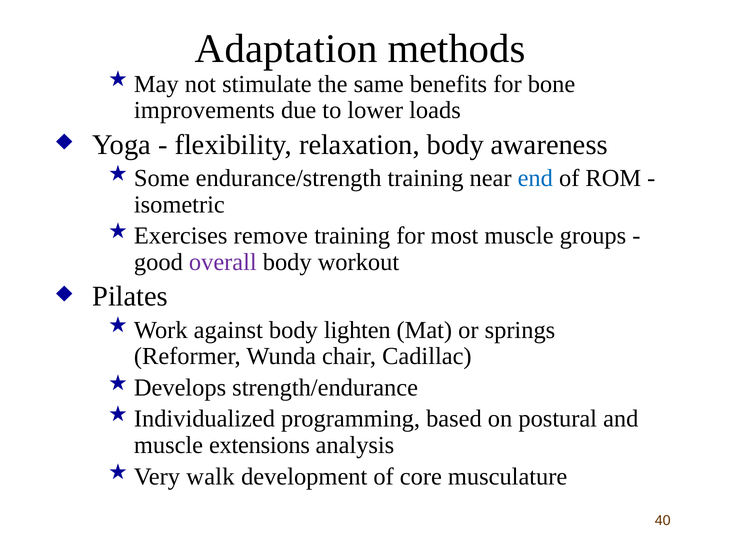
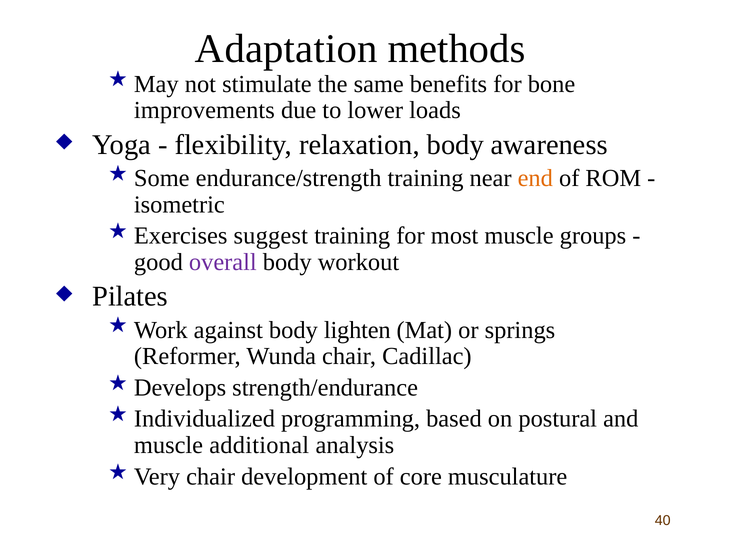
end colour: blue -> orange
remove: remove -> suggest
extensions: extensions -> additional
walk at (210, 476): walk -> chair
